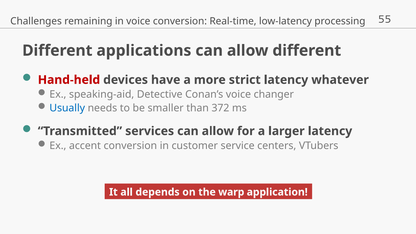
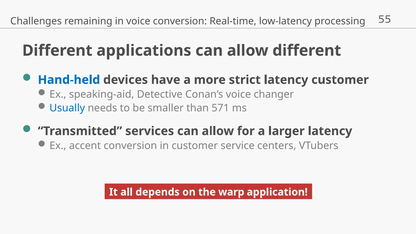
Hand-held colour: red -> blue
latency whatever: whatever -> customer
372: 372 -> 571
